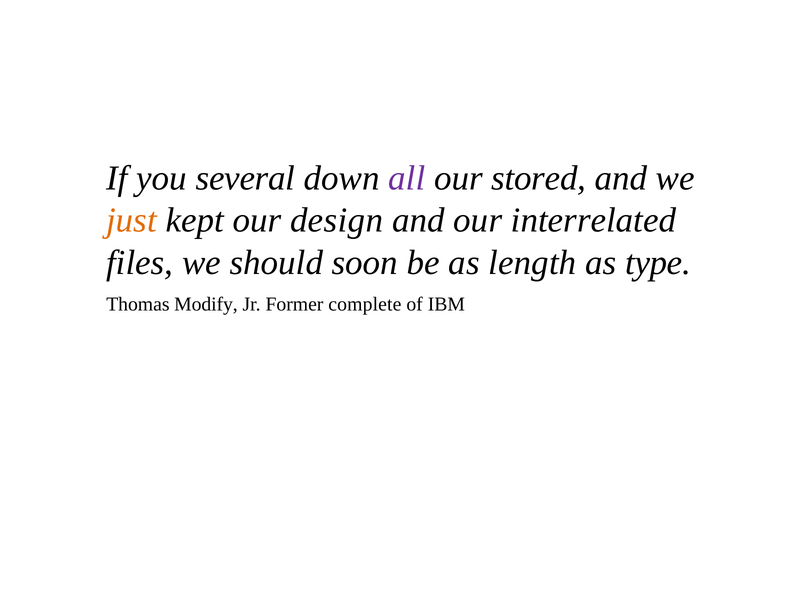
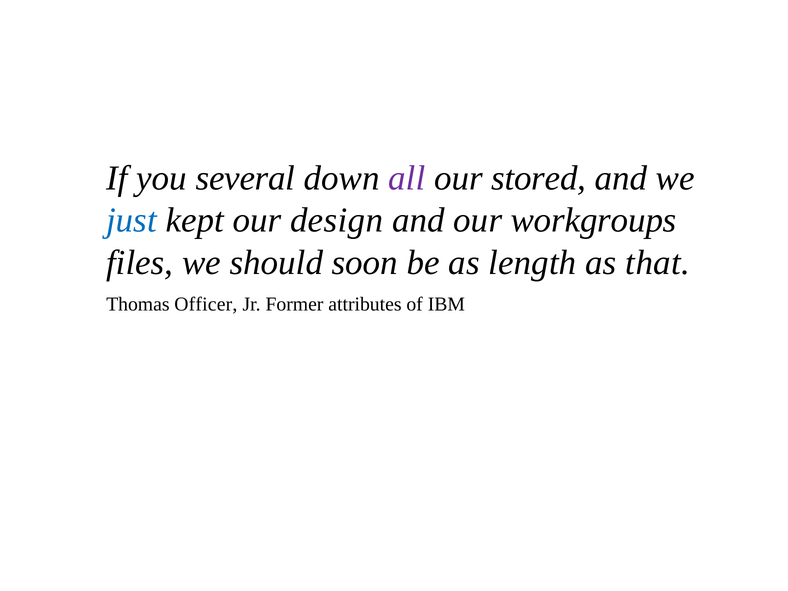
just colour: orange -> blue
interrelated: interrelated -> workgroups
type: type -> that
Modify: Modify -> Officer
complete: complete -> attributes
